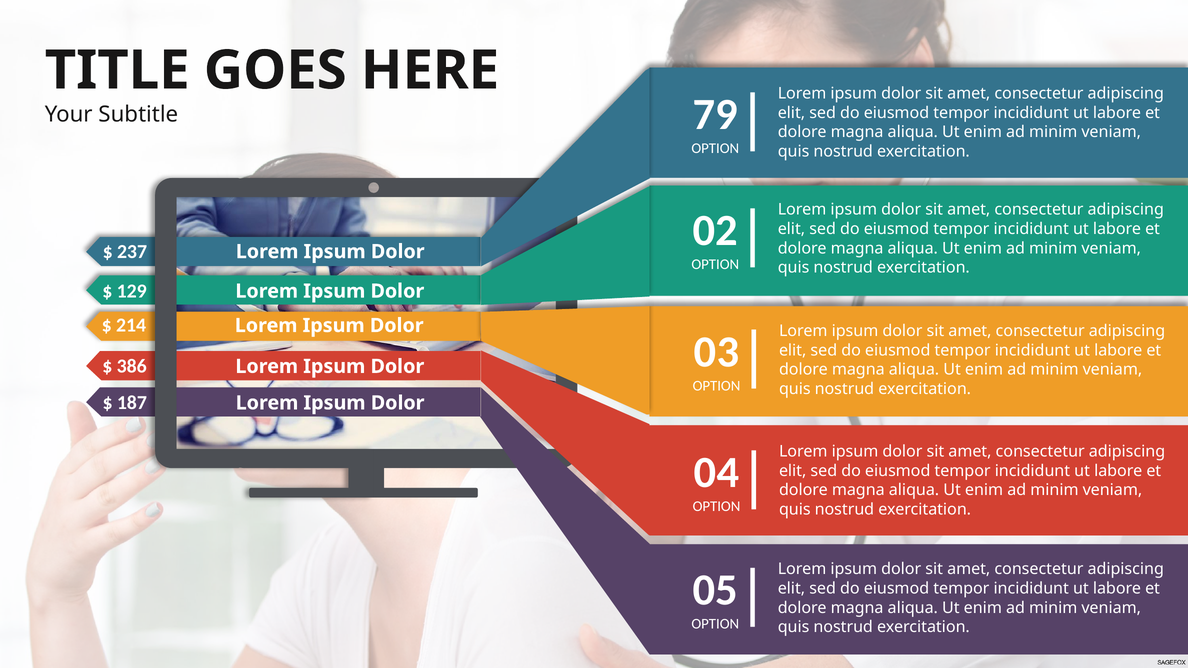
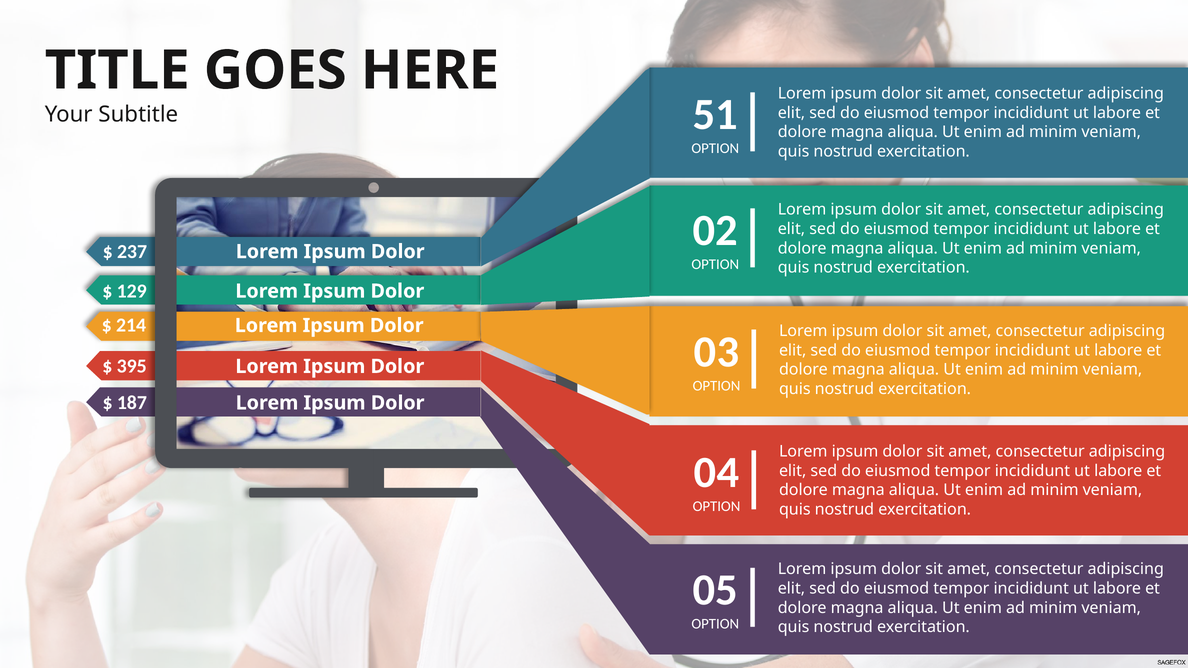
79: 79 -> 51
386: 386 -> 395
